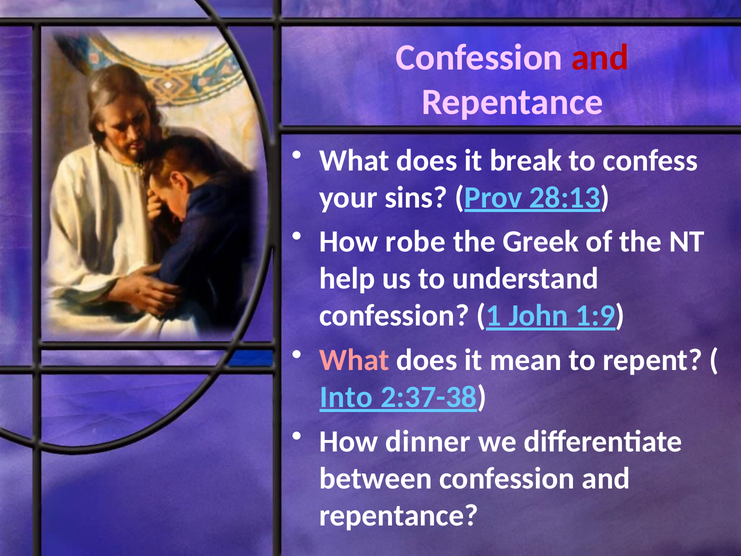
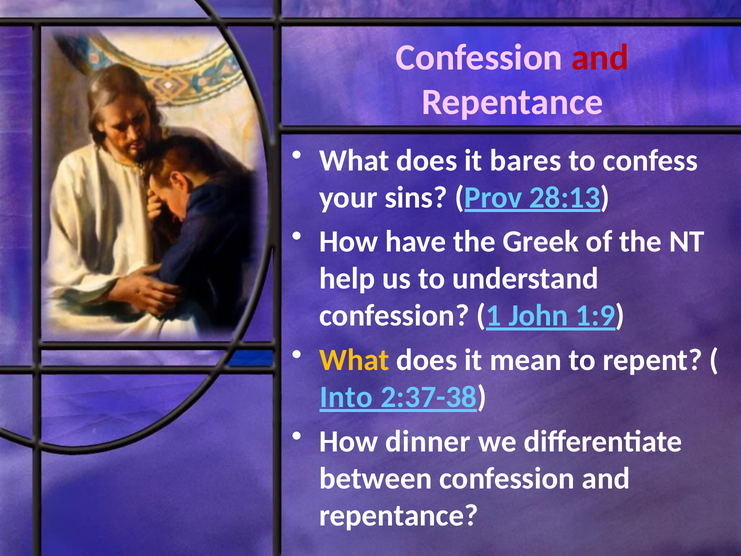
break: break -> bares
robe: robe -> have
What at (354, 360) colour: pink -> yellow
